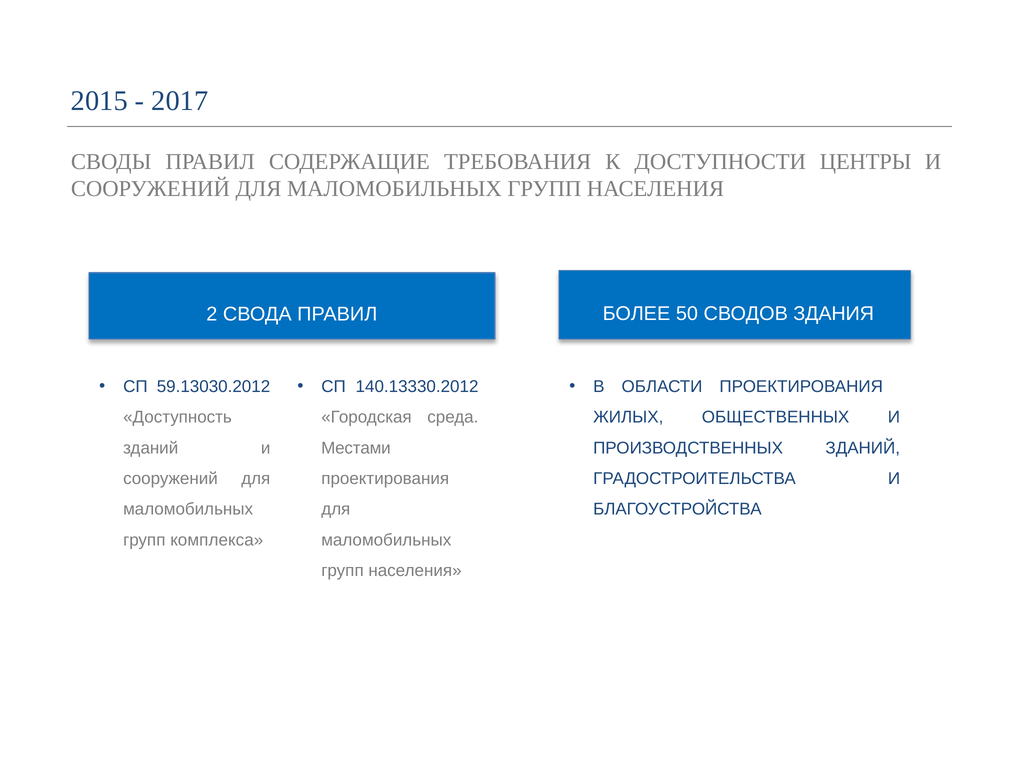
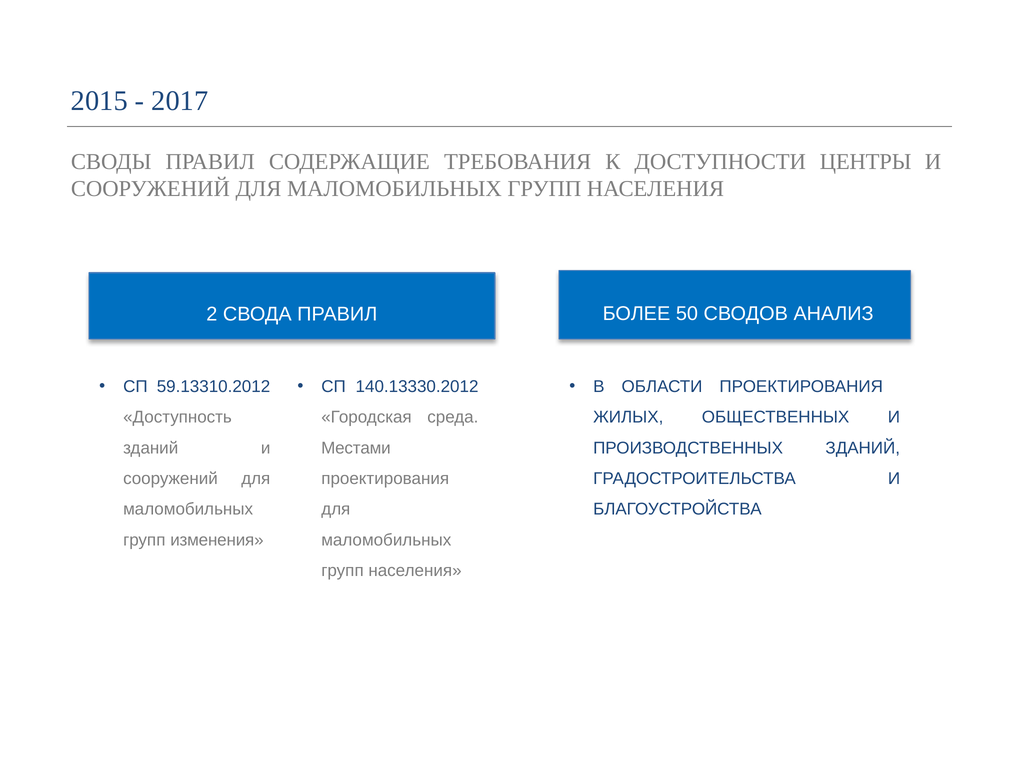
ЗДАНИЯ: ЗДАНИЯ -> АНАЛИЗ
59.13030.2012: 59.13030.2012 -> 59.13310.2012
комплекса: комплекса -> изменения
